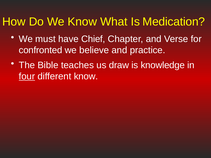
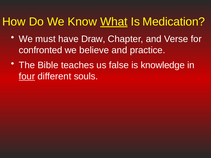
What underline: none -> present
Chief: Chief -> Draw
draw: draw -> false
different know: know -> souls
